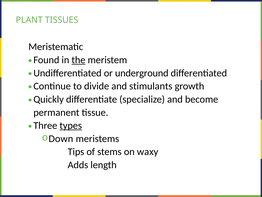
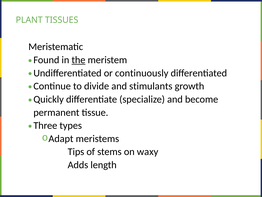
underground: underground -> continuously
types underline: present -> none
Down: Down -> Adapt
